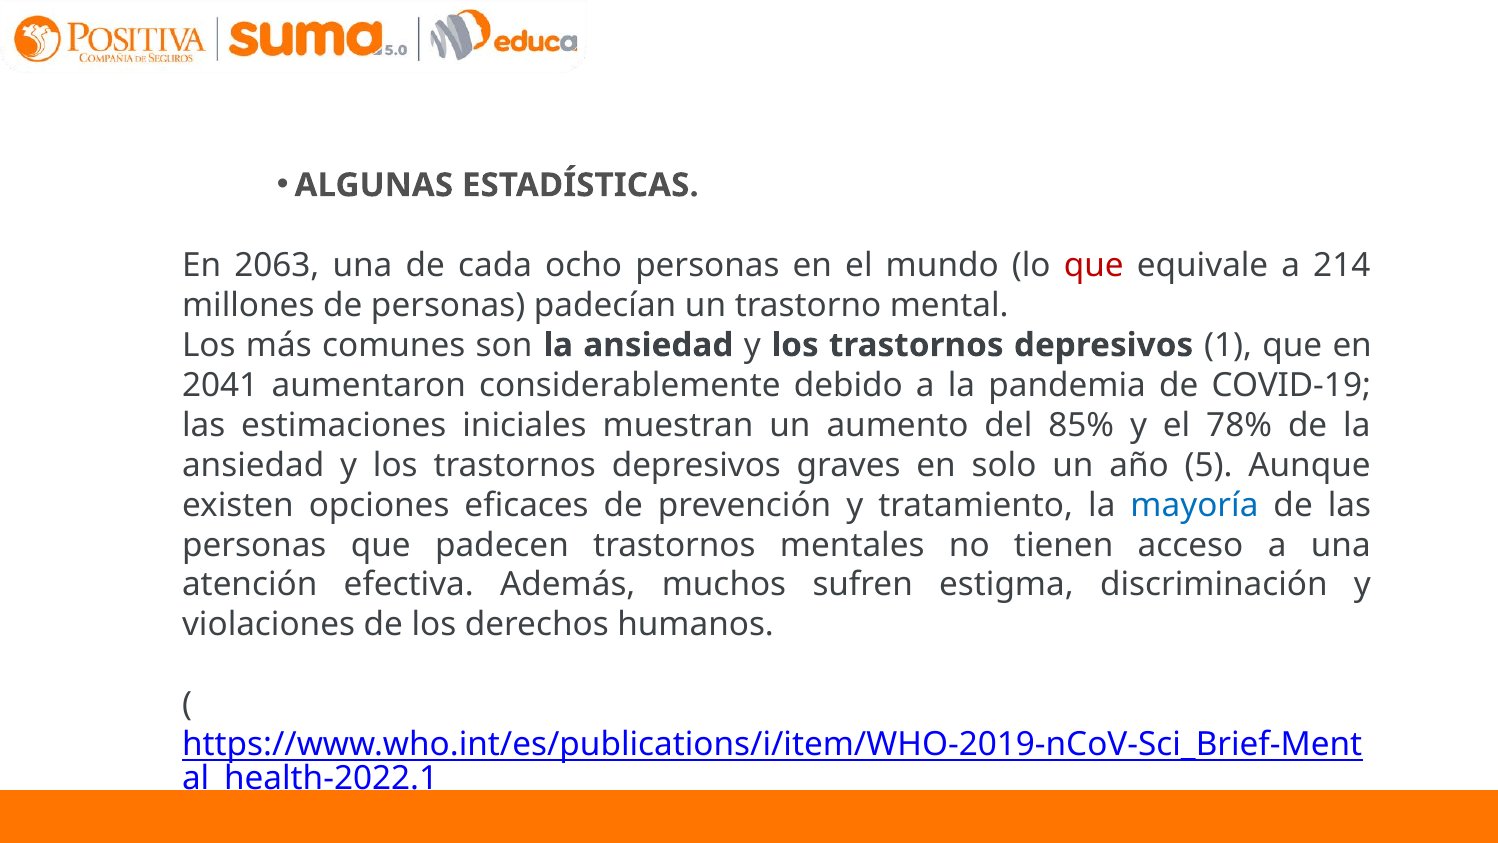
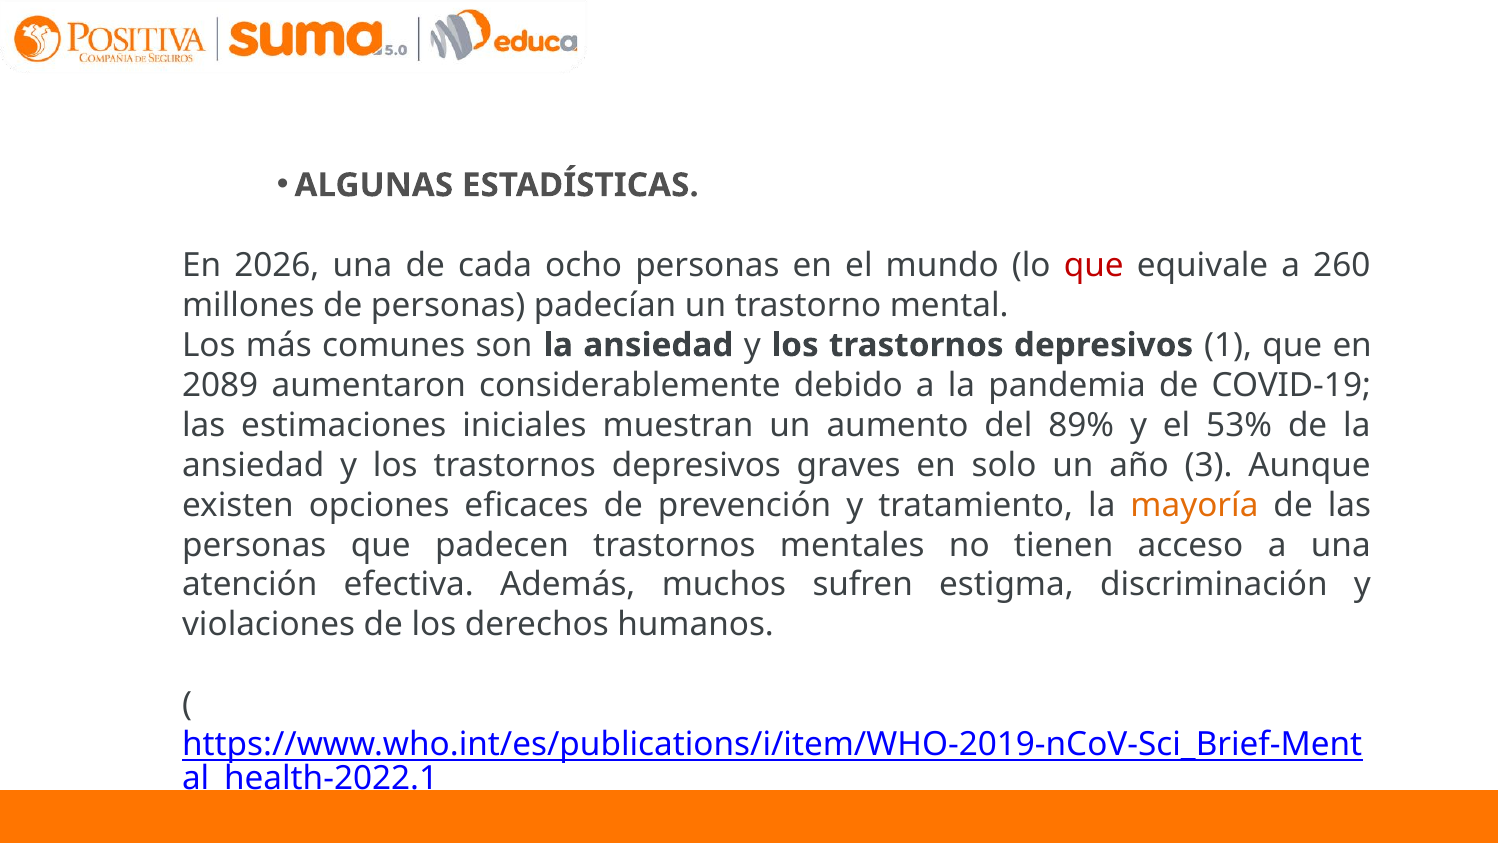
2063: 2063 -> 2026
214: 214 -> 260
2041: 2041 -> 2089
85%: 85% -> 89%
78%: 78% -> 53%
5: 5 -> 3
mayoría colour: blue -> orange
